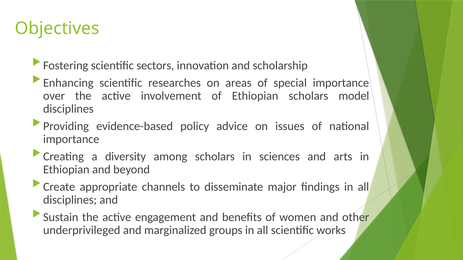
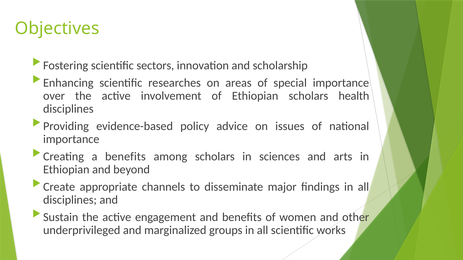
model: model -> health
a diversity: diversity -> benefits
